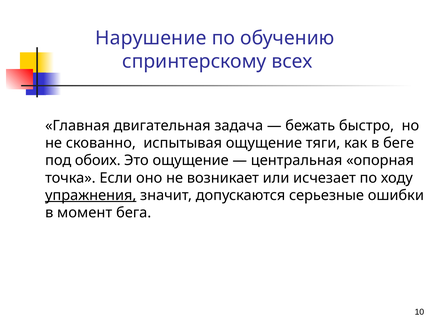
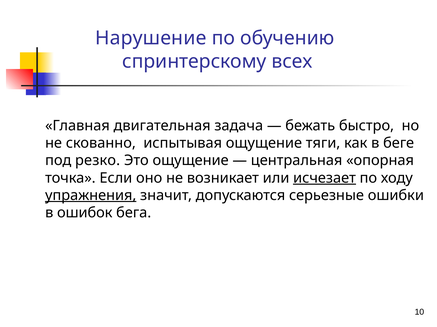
обоих: обоих -> резко
исчезает underline: none -> present
момент: момент -> ошибок
